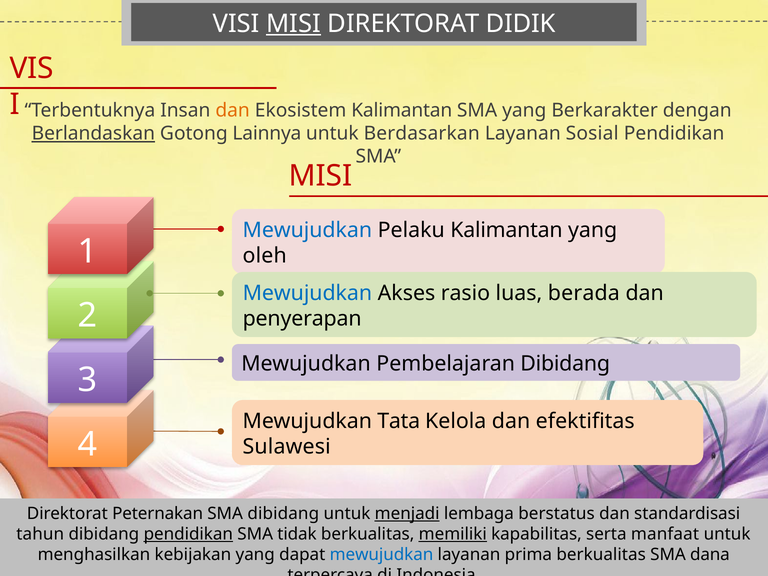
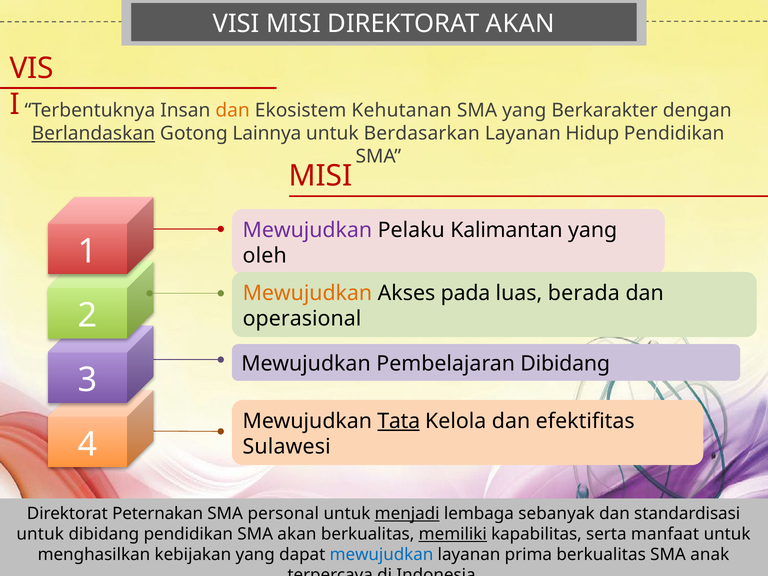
MISI at (293, 24) underline: present -> none
DIREKTORAT DIDIK: DIDIK -> AKAN
Ekosistem Kalimantan: Kalimantan -> Kehutanan
Sosial: Sosial -> Hidup
Mewujudkan at (307, 230) colour: blue -> purple
Mewujudkan at (307, 293) colour: blue -> orange
rasio: rasio -> pada
penyerapan: penyerapan -> operasional
Tata underline: none -> present
SMA dibidang: dibidang -> personal
berstatus: berstatus -> sebanyak
tahun at (40, 534): tahun -> untuk
pendidikan at (188, 534) underline: present -> none
SMA tidak: tidak -> akan
dana: dana -> anak
